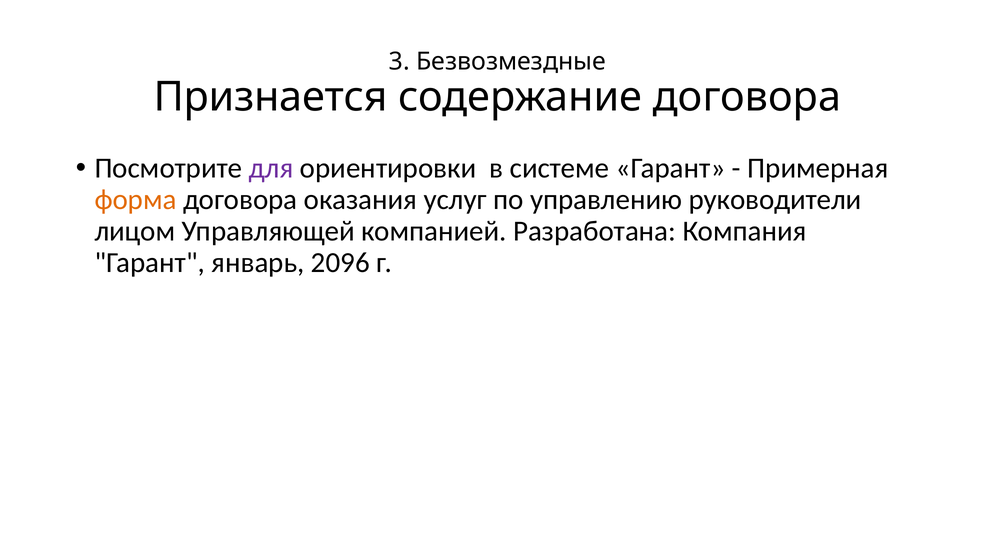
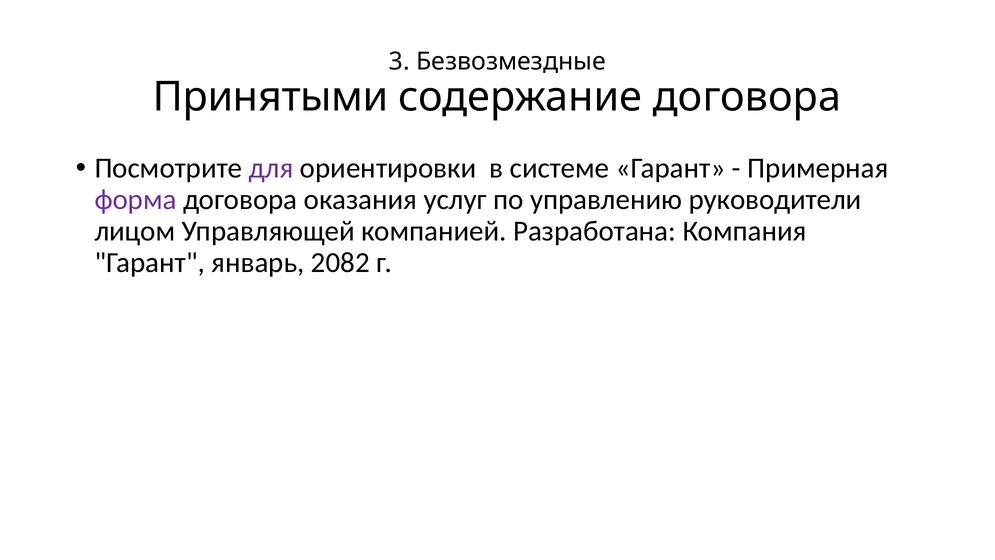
Признается: Признается -> Принятыми
форма colour: orange -> purple
2096: 2096 -> 2082
